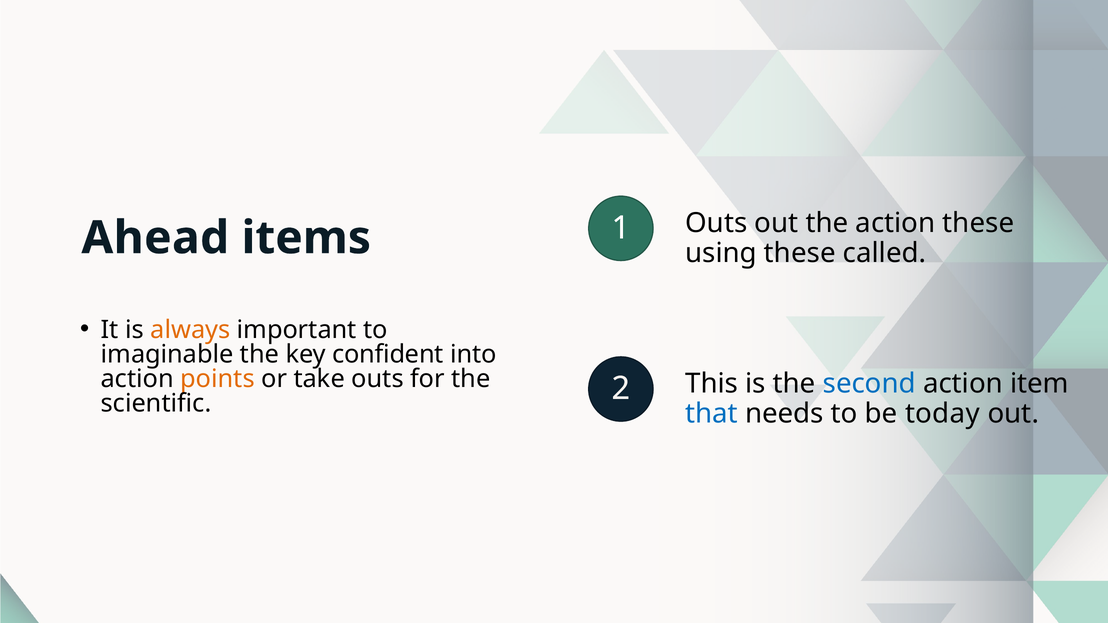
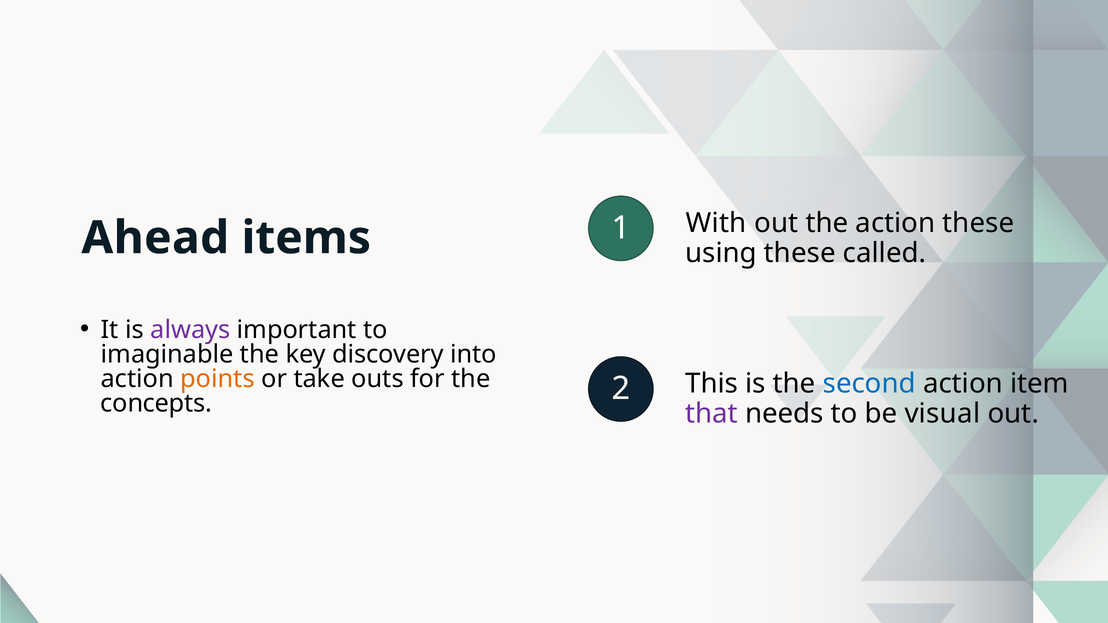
Outs at (716, 223): Outs -> With
always colour: orange -> purple
confident: confident -> discovery
scientific: scientific -> concepts
that colour: blue -> purple
today: today -> visual
